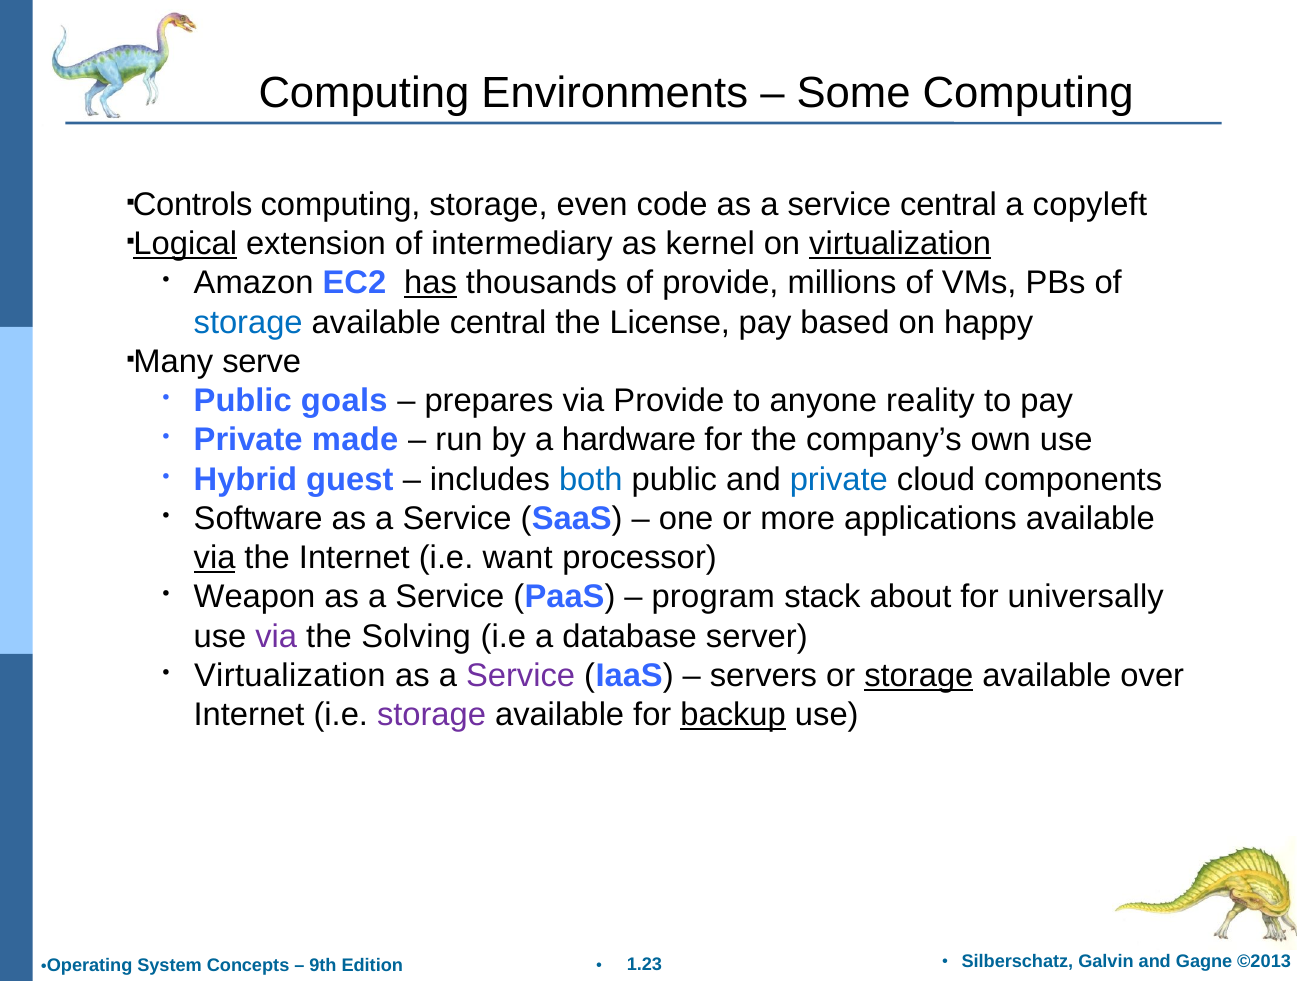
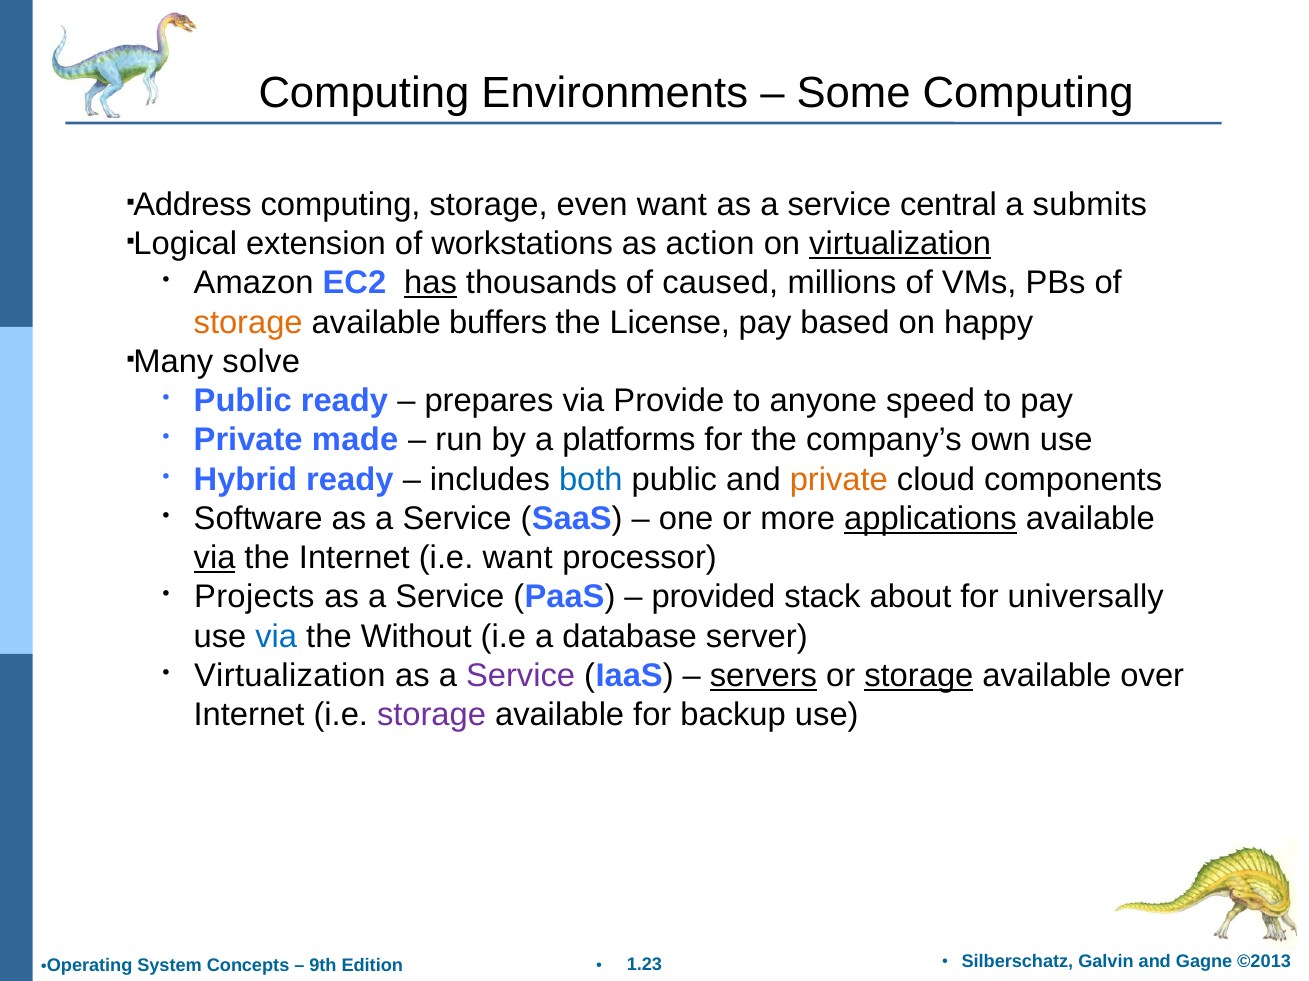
Controls: Controls -> Address
even code: code -> want
copyleft: copyleft -> submits
Logical underline: present -> none
intermediary: intermediary -> workstations
kernel: kernel -> action
of provide: provide -> caused
storage at (248, 323) colour: blue -> orange
available central: central -> buffers
serve: serve -> solve
Public goals: goals -> ready
reality: reality -> speed
hardware: hardware -> platforms
Hybrid guest: guest -> ready
private at (839, 480) colour: blue -> orange
applications underline: none -> present
Weapon: Weapon -> Projects
program: program -> provided
via at (276, 637) colour: purple -> blue
Solving: Solving -> Without
servers underline: none -> present
backup underline: present -> none
